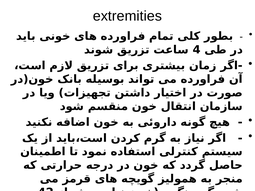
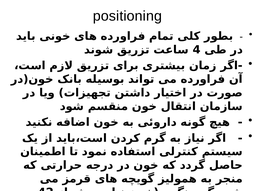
extremities: extremities -> positioning
